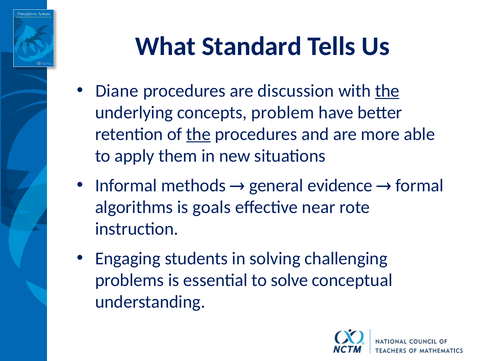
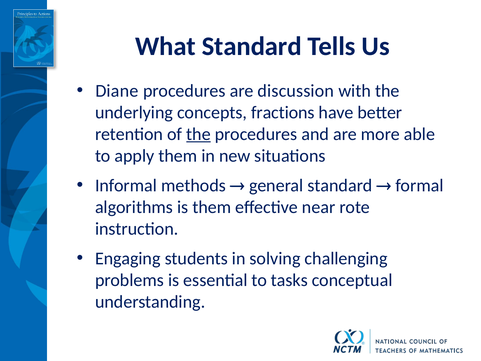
the at (387, 91) underline: present -> none
problem: problem -> fractions
general evidence: evidence -> standard
is goals: goals -> them
solve: solve -> tasks
